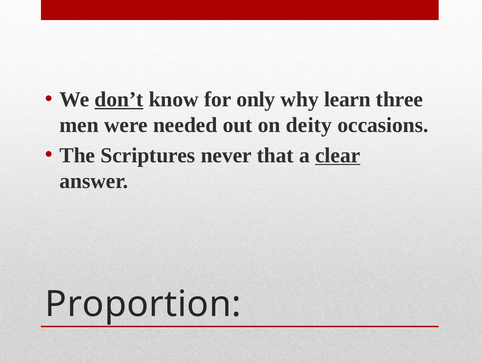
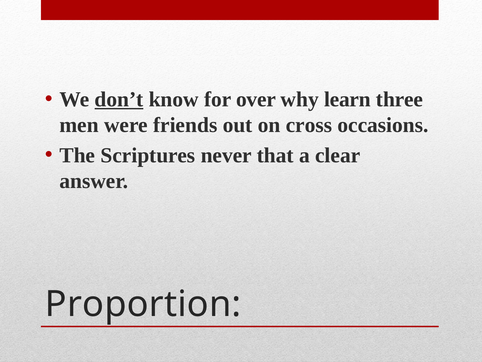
only: only -> over
needed: needed -> friends
deity: deity -> cross
clear underline: present -> none
